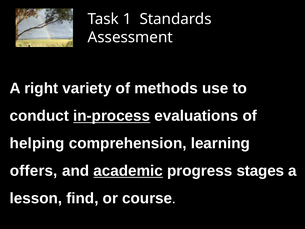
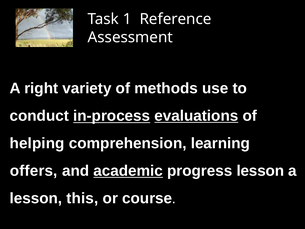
Standards: Standards -> Reference
evaluations underline: none -> present
progress stages: stages -> lesson
find: find -> this
